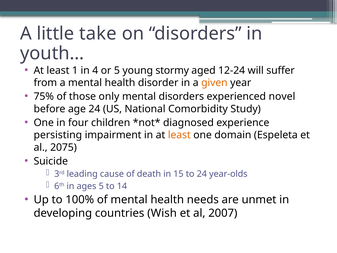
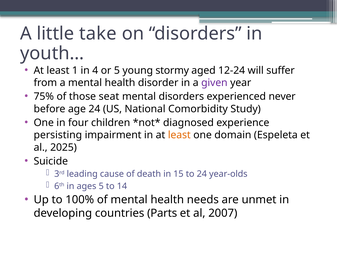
given colour: orange -> purple
only: only -> seat
novel: novel -> never
2075: 2075 -> 2025
Wish: Wish -> Parts
